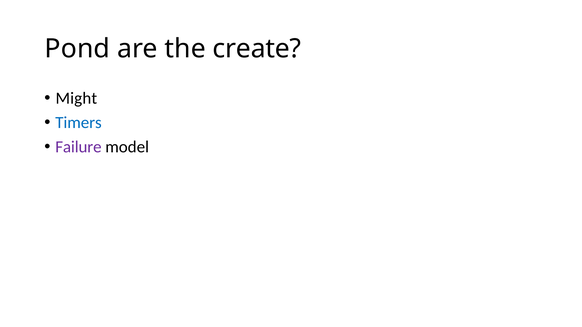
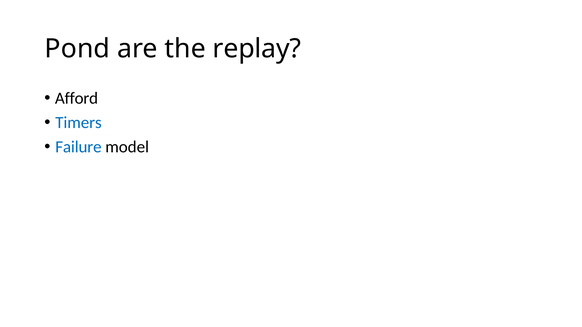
create: create -> replay
Might: Might -> Afford
Failure colour: purple -> blue
